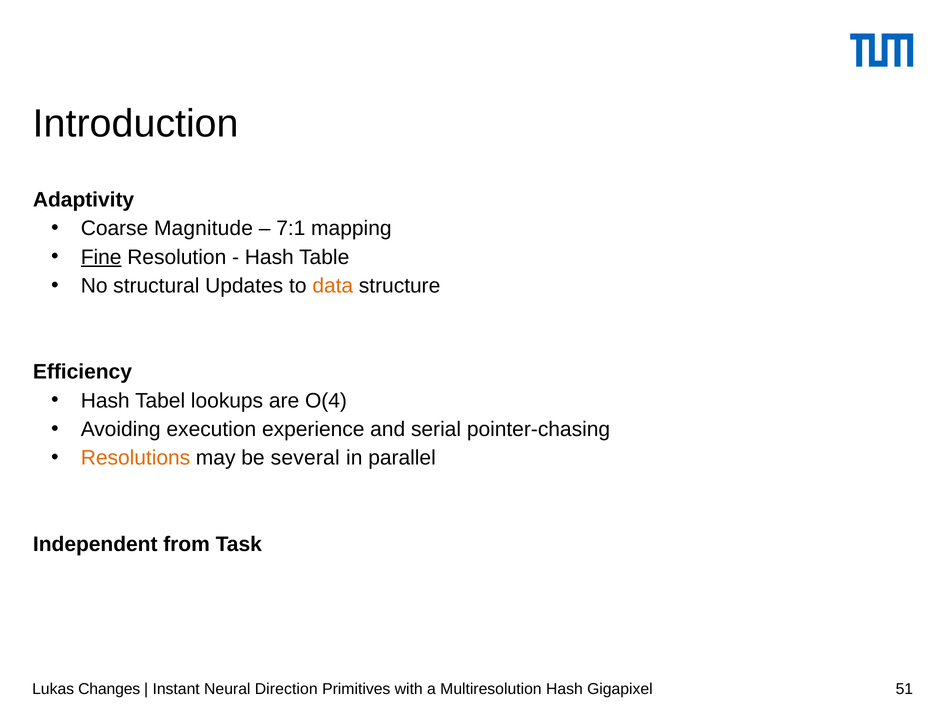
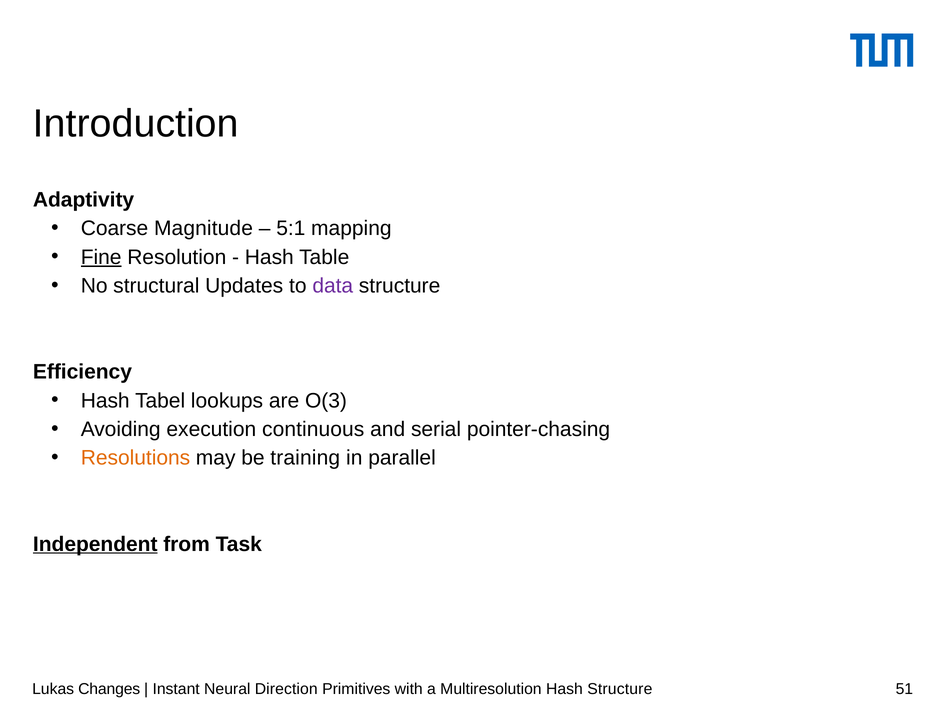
7:1: 7:1 -> 5:1
data colour: orange -> purple
O(4: O(4 -> O(3
experience: experience -> continuous
several: several -> training
Independent underline: none -> present
Hash Gigapixel: Gigapixel -> Structure
